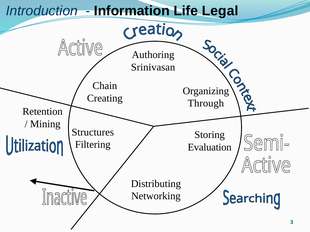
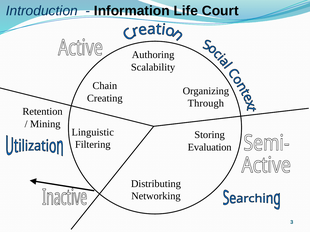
Legal: Legal -> Court
Srinivasan: Srinivasan -> Scalability
Structures: Structures -> Linguistic
